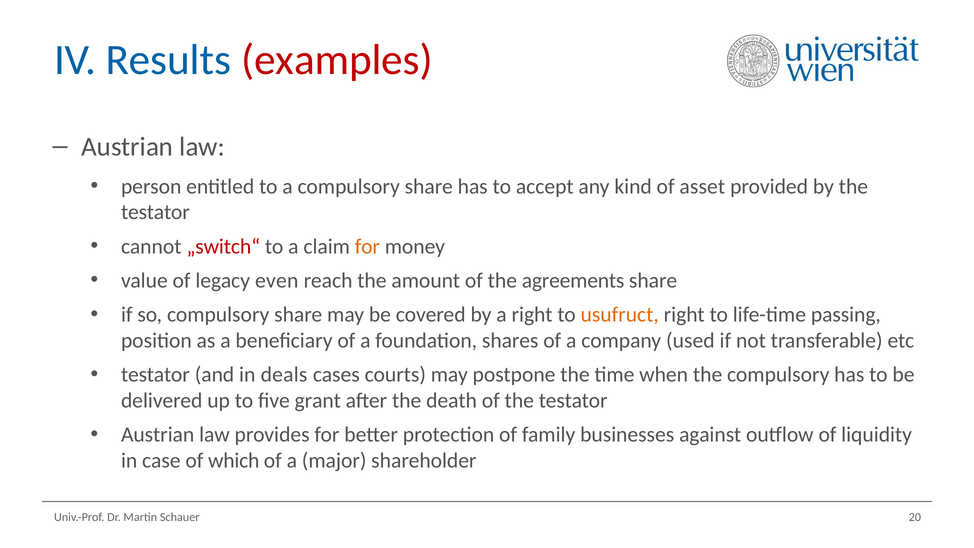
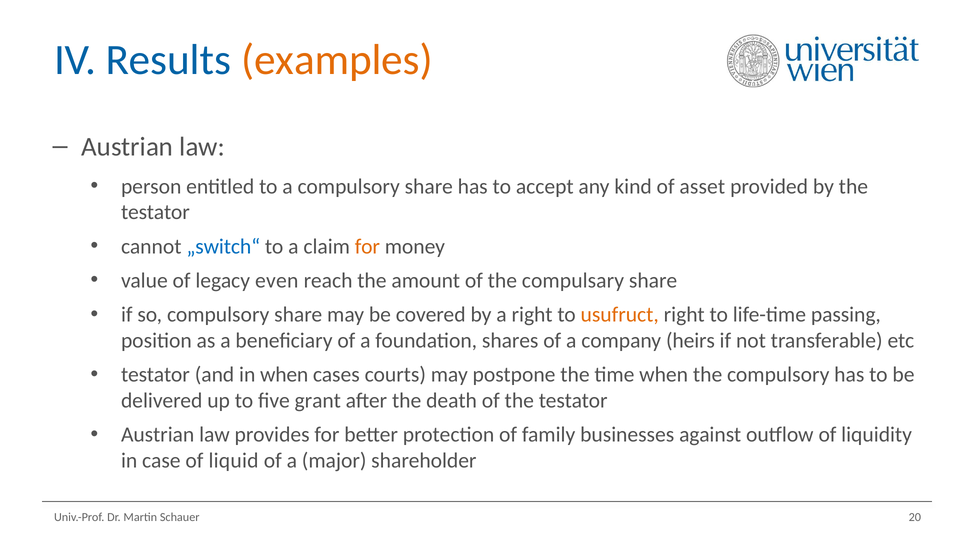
examples colour: red -> orange
„switch“ colour: red -> blue
agreements: agreements -> compulsary
used: used -> heirs
in deals: deals -> when
which: which -> liquid
